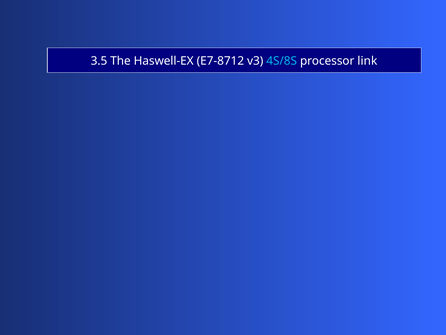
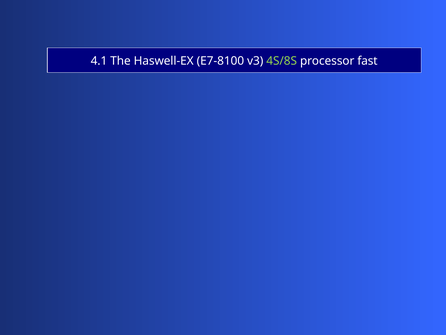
3.5: 3.5 -> 4.1
E7-8712: E7-8712 -> E7-8100
4S/8S colour: light blue -> light green
link: link -> fast
